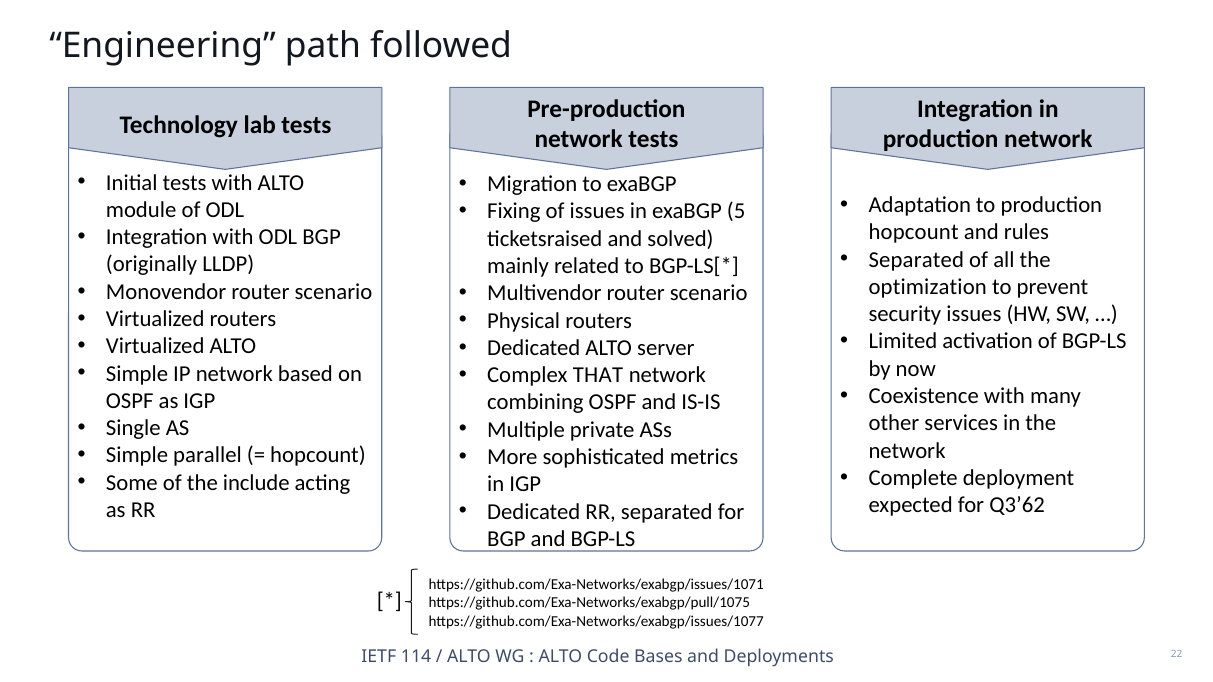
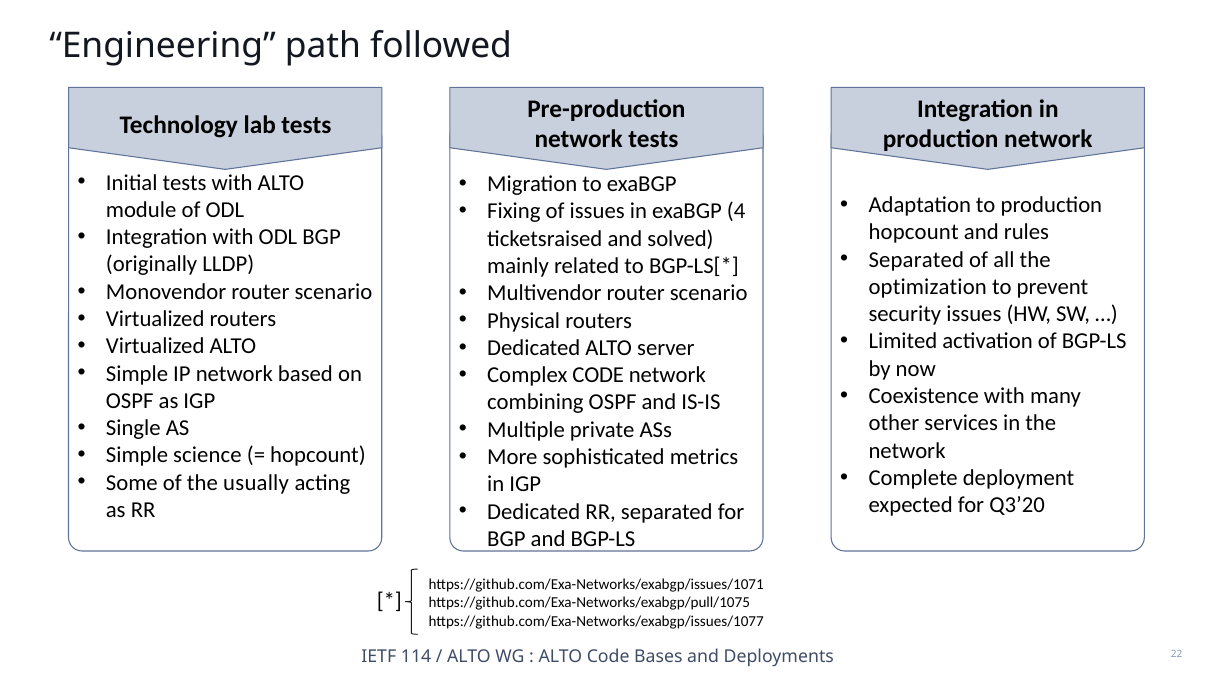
5: 5 -> 4
Complex THAT: THAT -> CODE
parallel: parallel -> science
include: include -> usually
Q3’62: Q3’62 -> Q3’20
